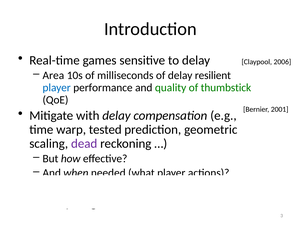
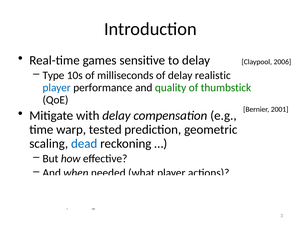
Area: Area -> Type
resilient: resilient -> realistic
dead colour: purple -> blue
